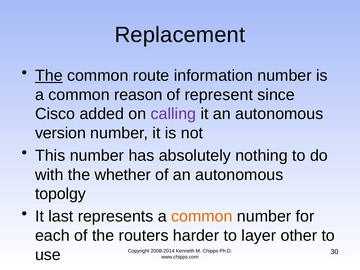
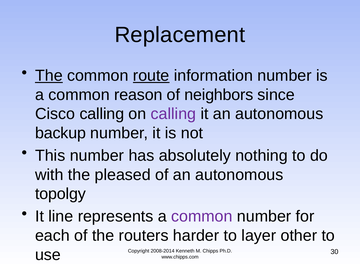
route underline: none -> present
represent: represent -> neighbors
Cisco added: added -> calling
version: version -> backup
whether: whether -> pleased
last: last -> line
common at (202, 216) colour: orange -> purple
